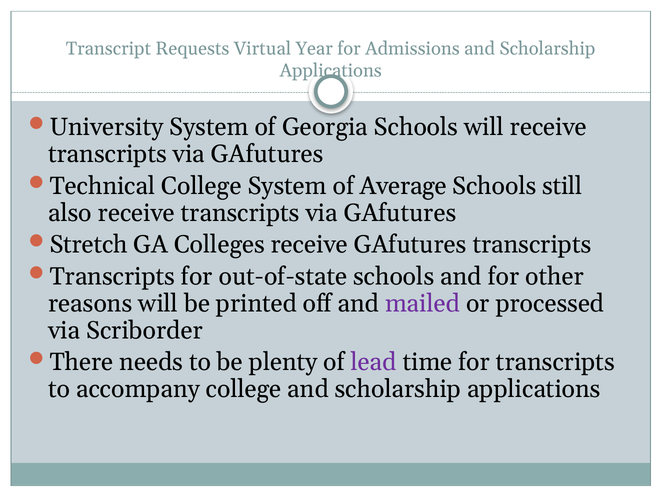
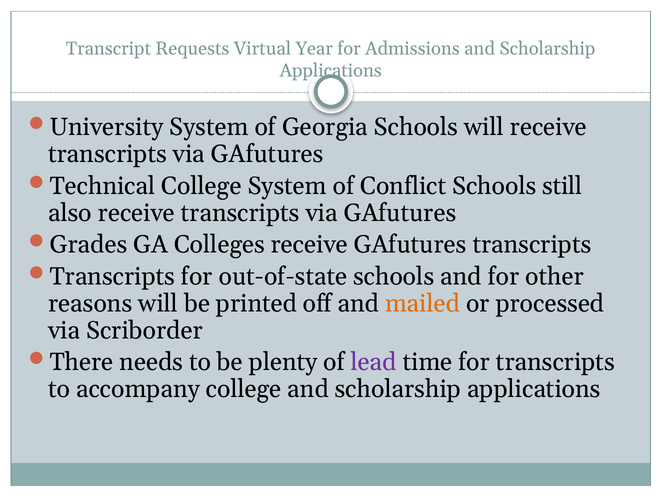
Average: Average -> Conflict
Stretch: Stretch -> Grades
mailed colour: purple -> orange
